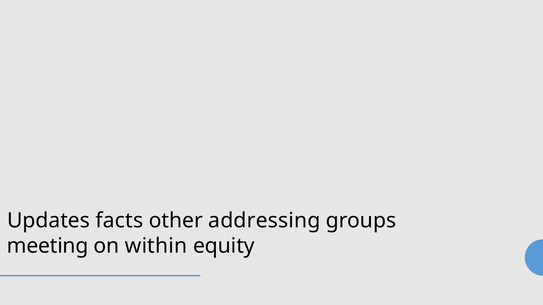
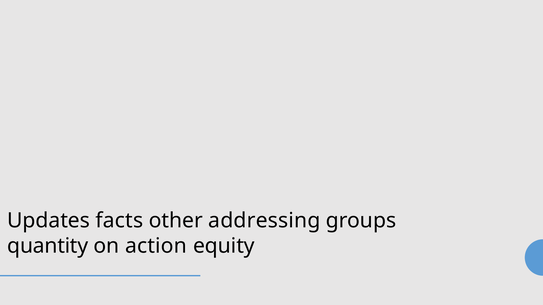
meeting: meeting -> quantity
within: within -> action
